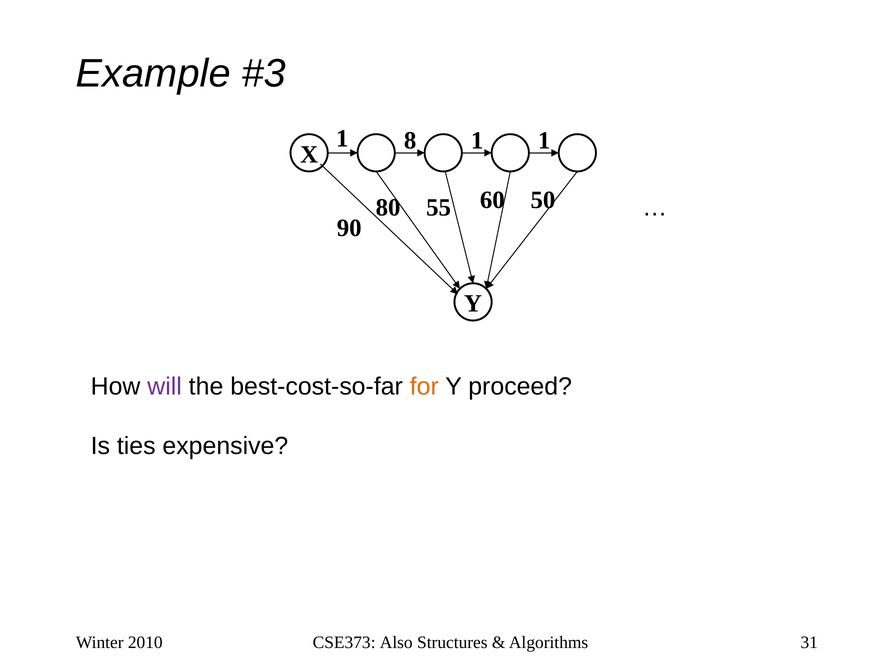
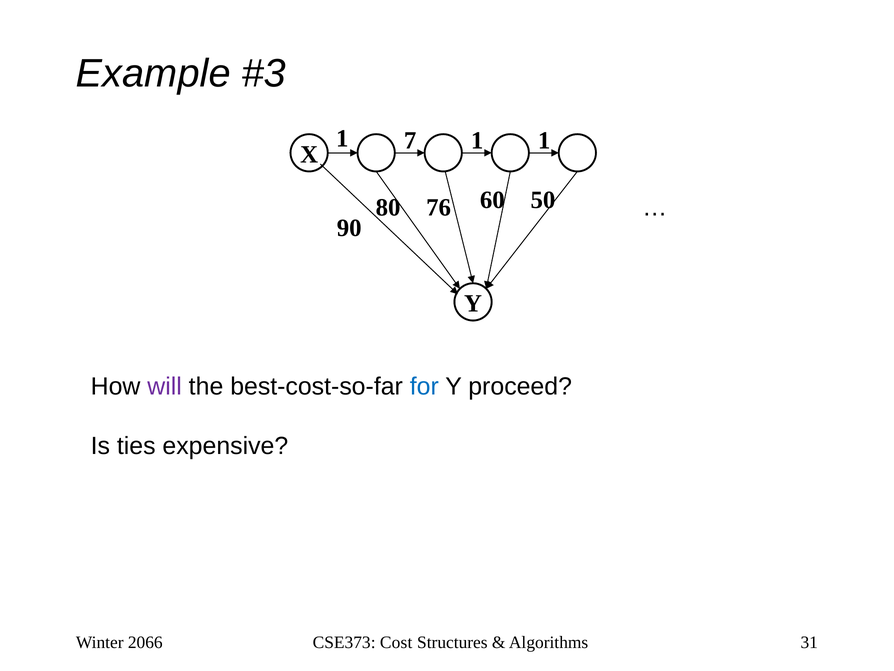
8: 8 -> 7
55: 55 -> 76
for colour: orange -> blue
2010: 2010 -> 2066
Also: Also -> Cost
